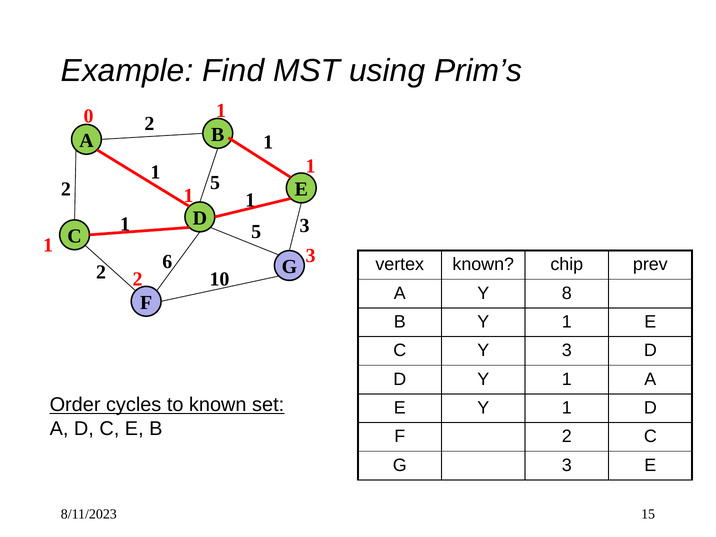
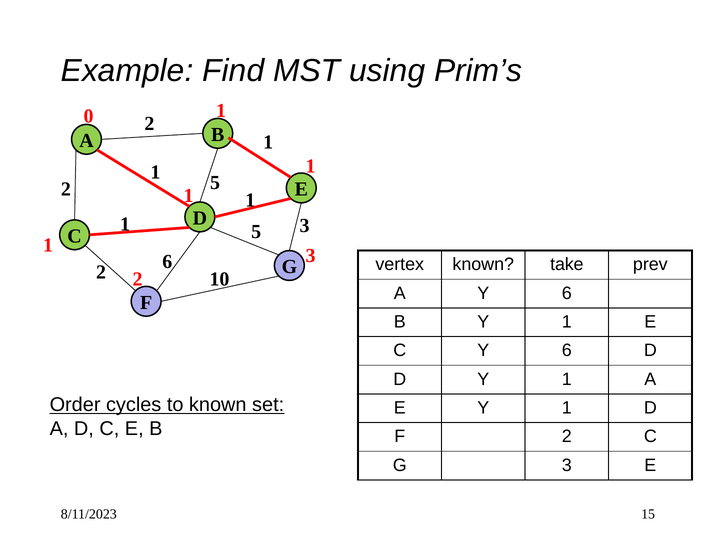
chip: chip -> take
A Y 8: 8 -> 6
C Y 3: 3 -> 6
